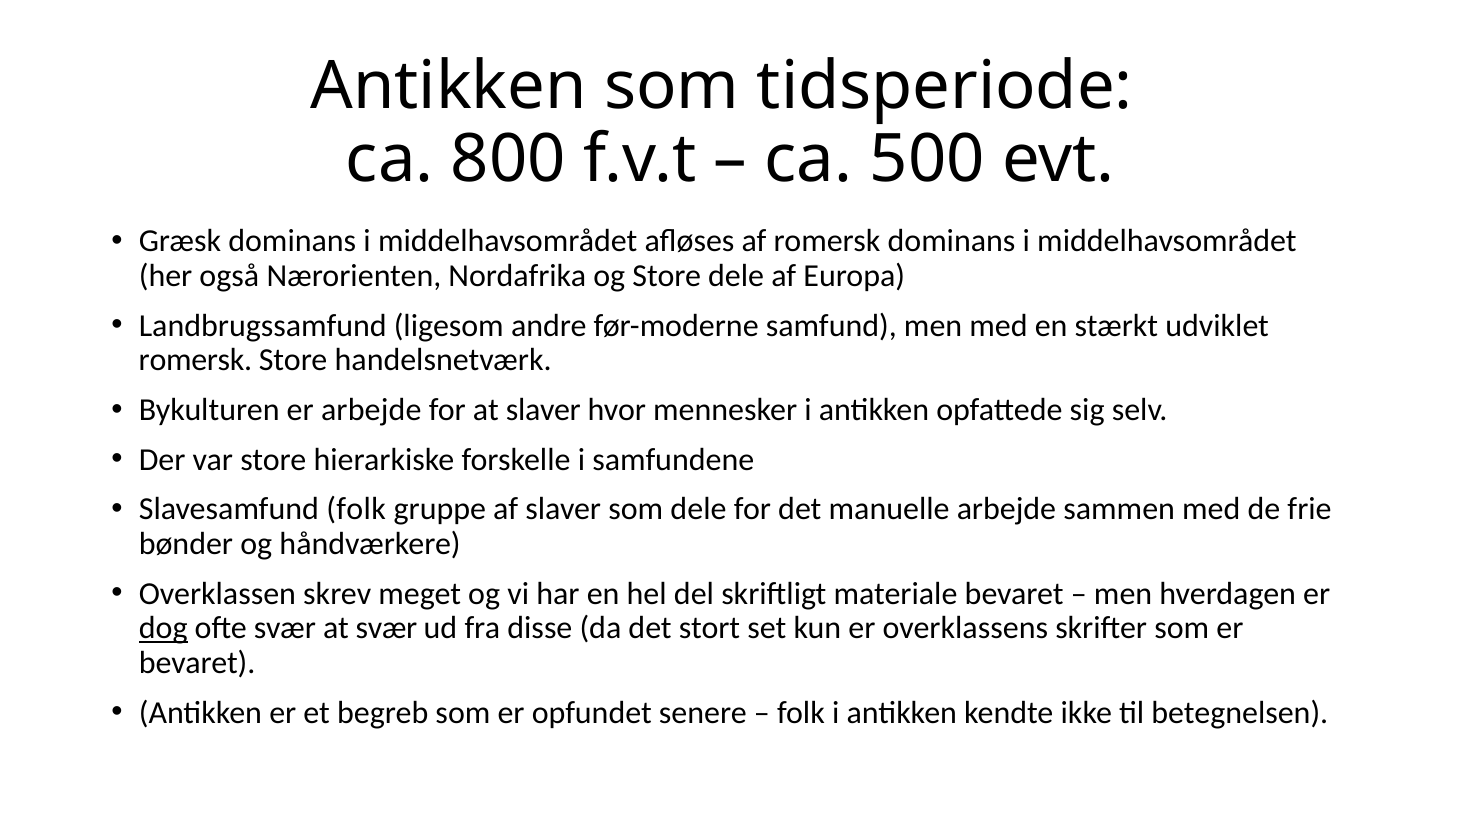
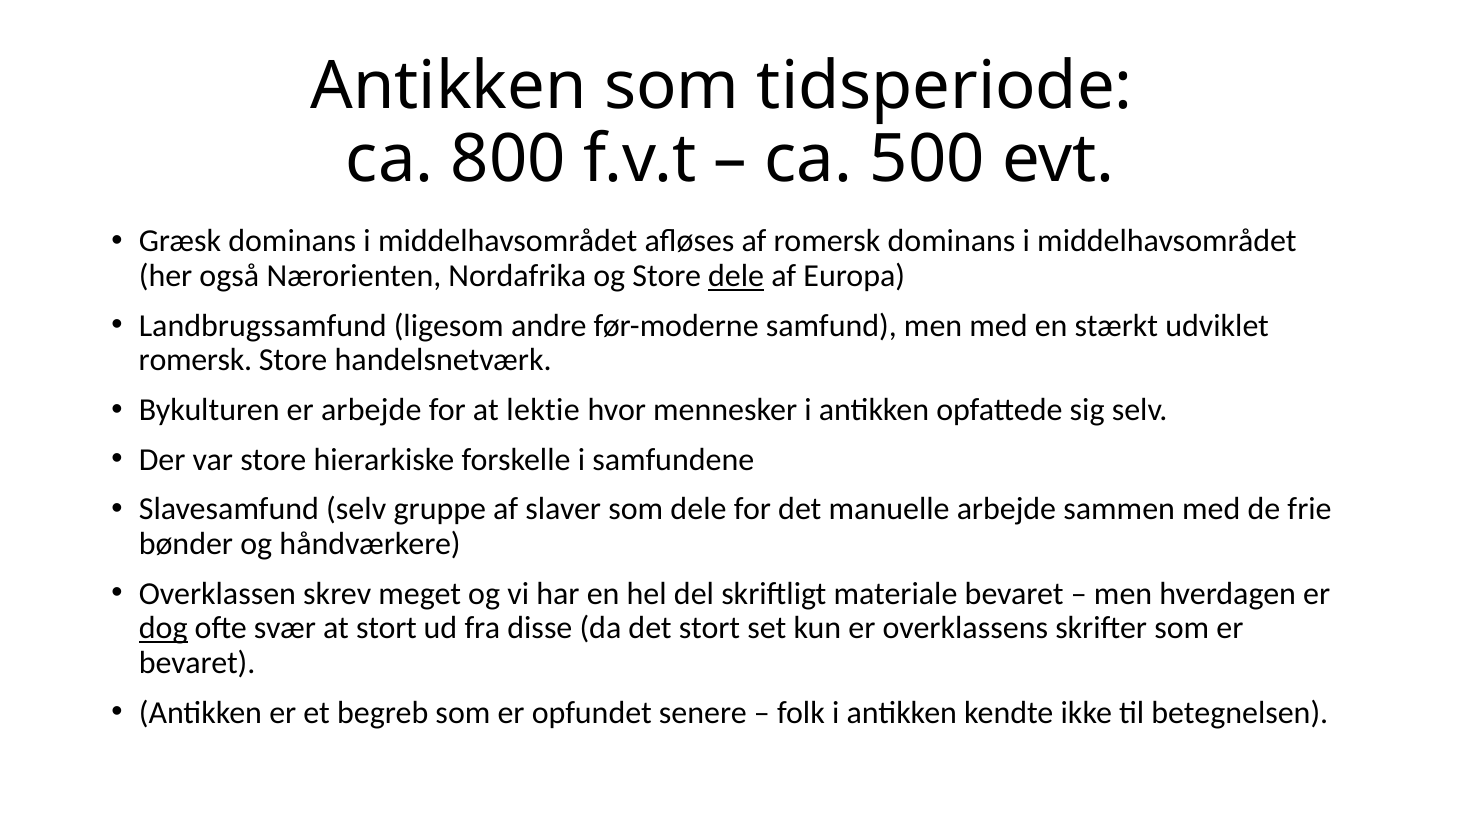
dele at (736, 276) underline: none -> present
at slaver: slaver -> lektie
Slavesamfund folk: folk -> selv
at svær: svær -> stort
